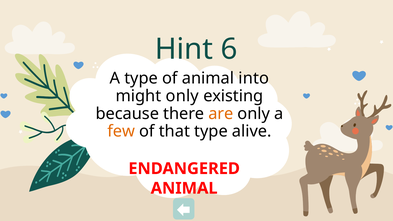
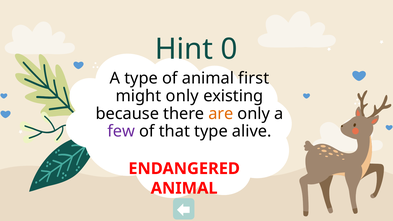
6: 6 -> 0
into: into -> first
few colour: orange -> purple
